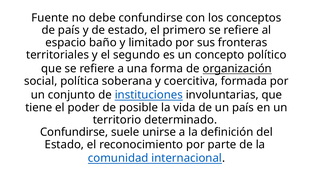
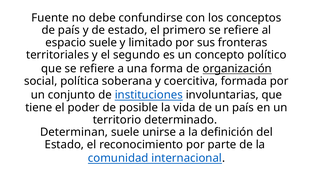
espacio baño: baño -> suele
Confundirse at (74, 132): Confundirse -> Determinan
